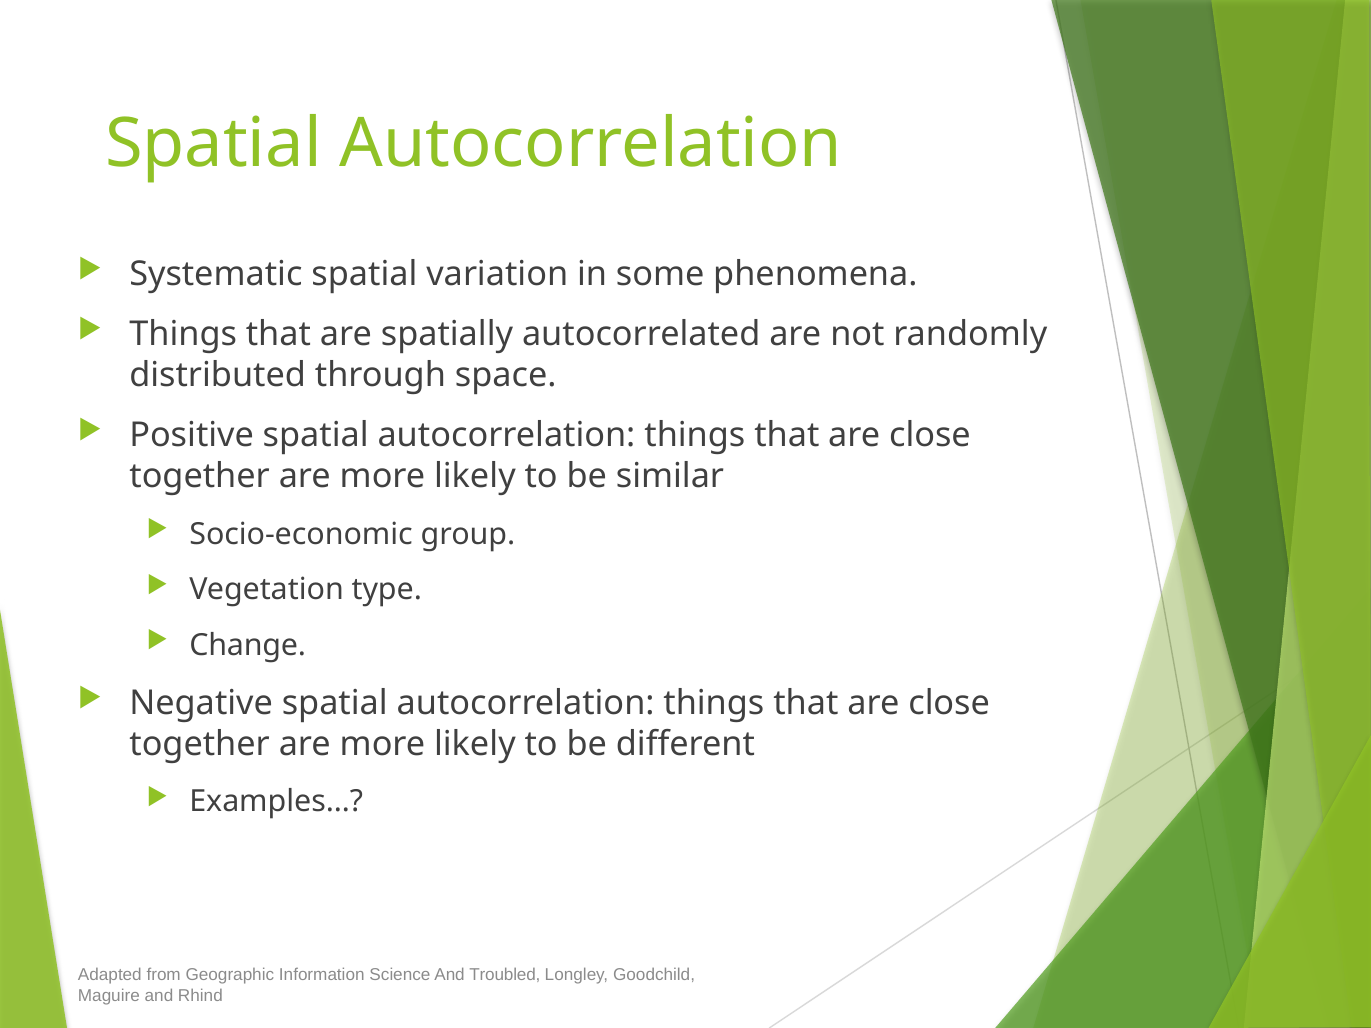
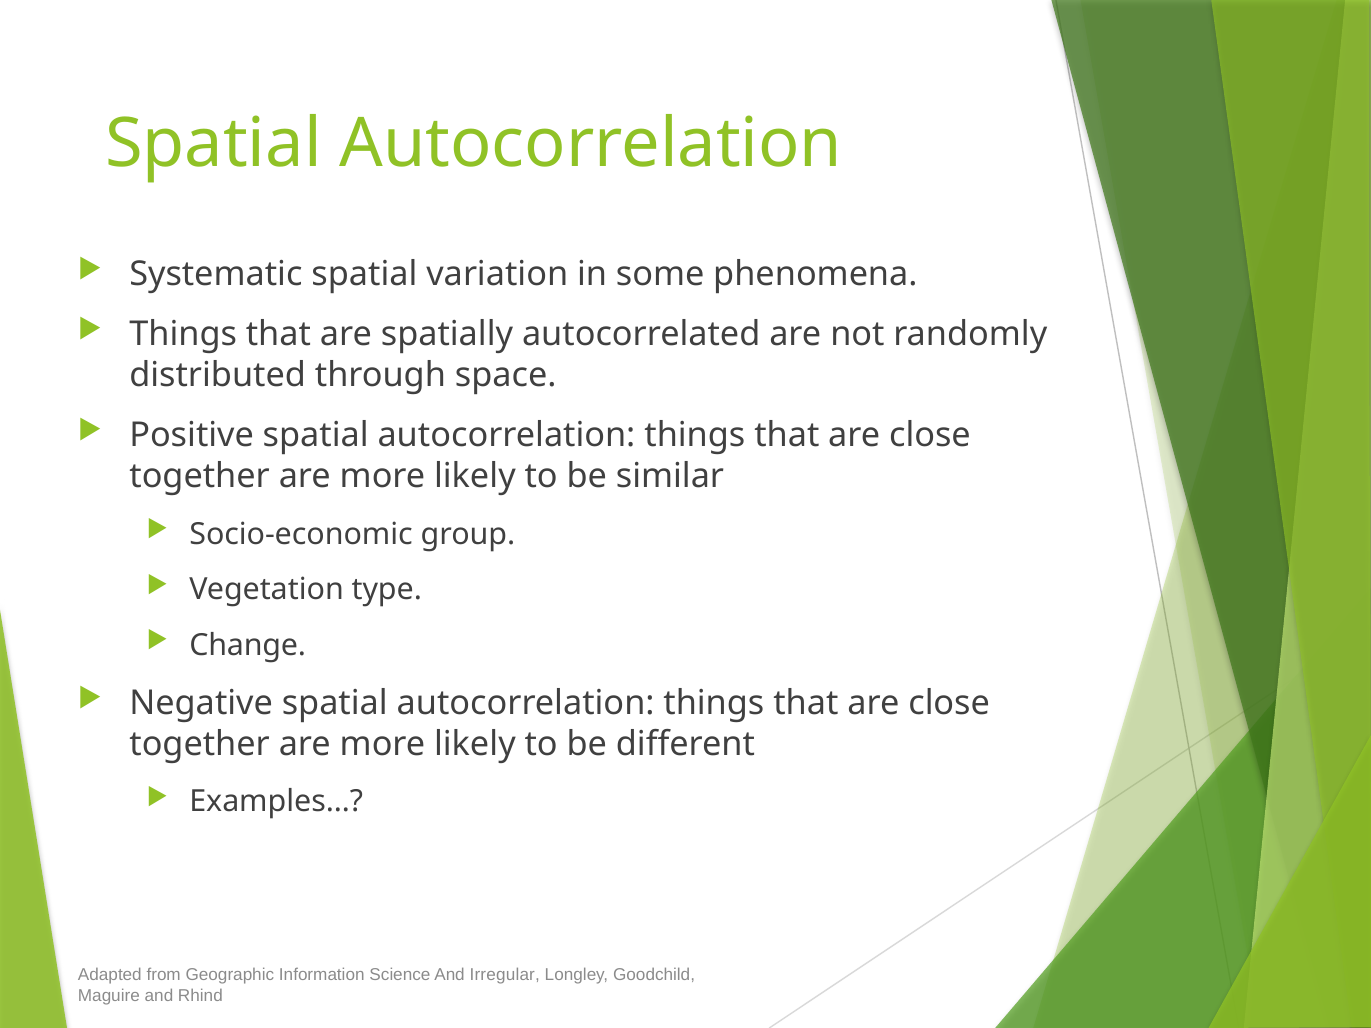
Troubled: Troubled -> Irregular
